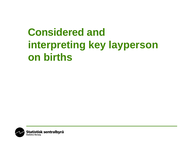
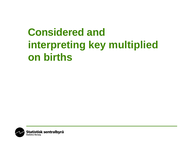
layperson: layperson -> multiplied
